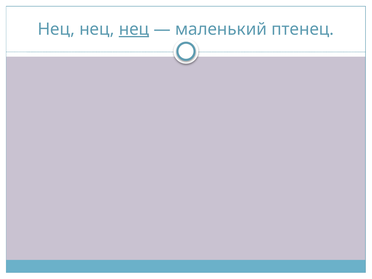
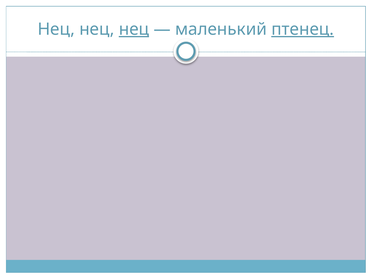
птенец underline: none -> present
